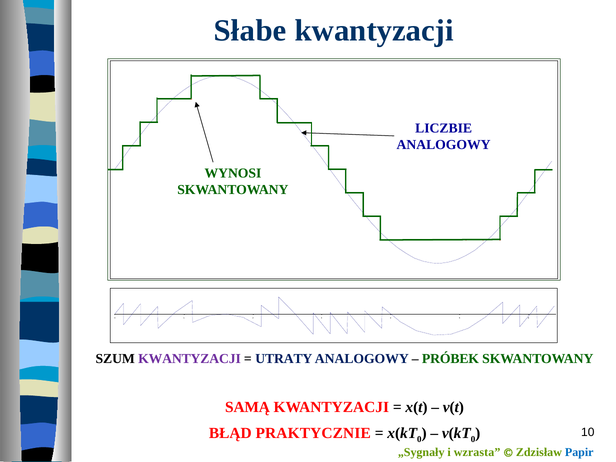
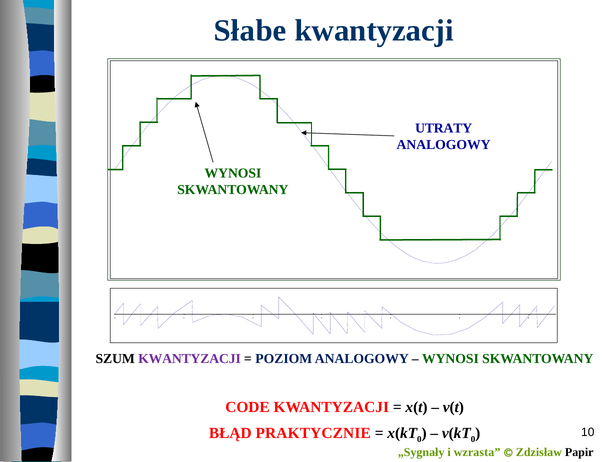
LICZBIE: LICZBIE -> UTRATY
UTRATY: UTRATY -> POZIOM
PRÓBEK at (450, 359): PRÓBEK -> WYNOSI
SAMĄ: SAMĄ -> CODE
Papir colour: blue -> black
